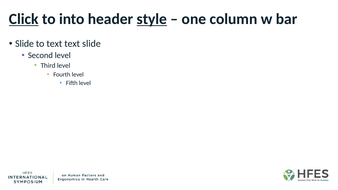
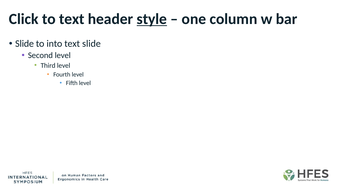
Click underline: present -> none
to into: into -> text
to text: text -> into
